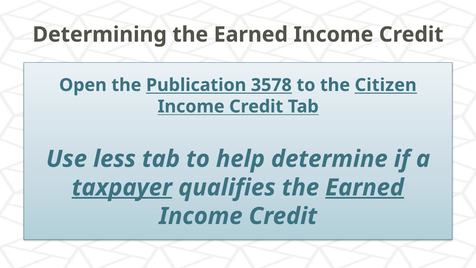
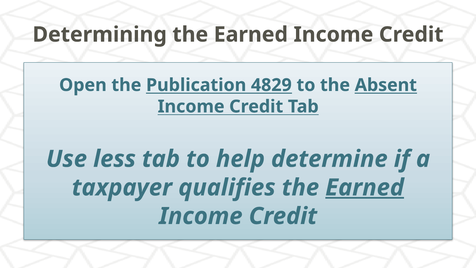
3578: 3578 -> 4829
Citizen: Citizen -> Absent
taxpayer underline: present -> none
